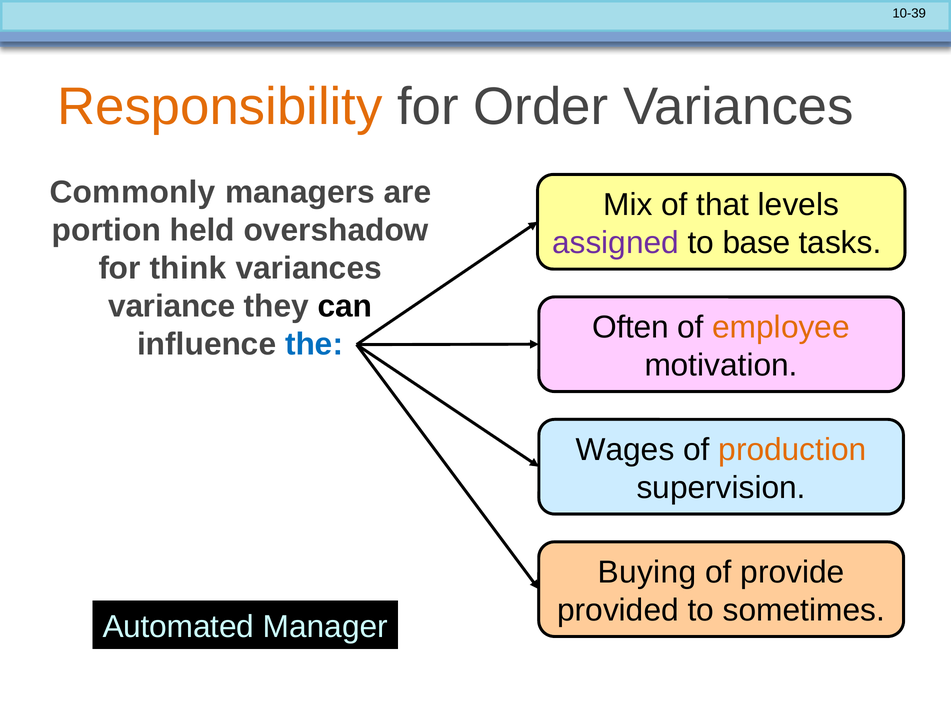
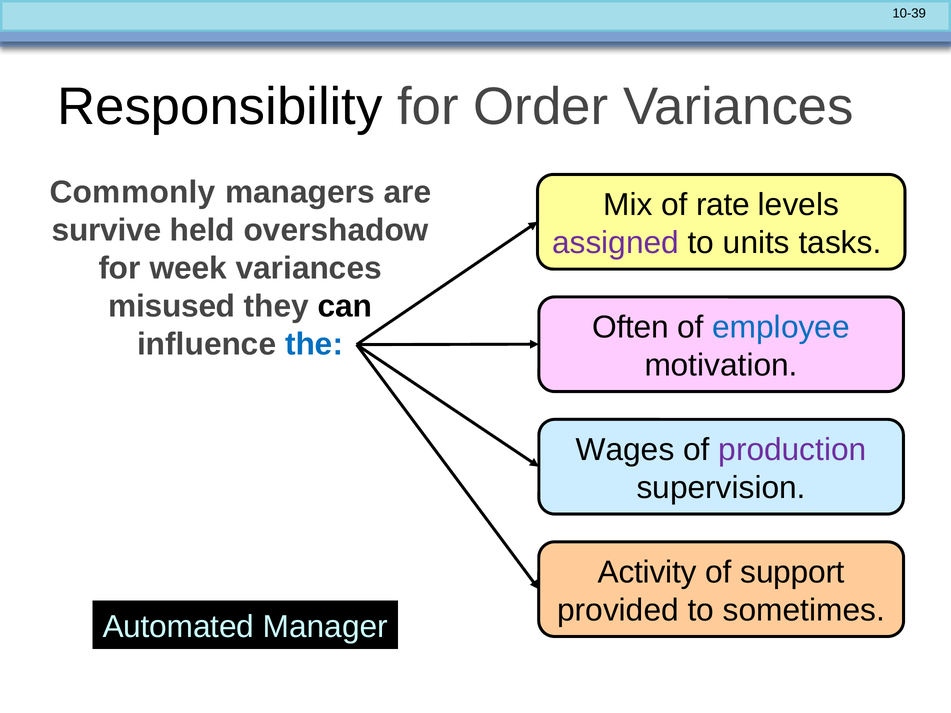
Responsibility colour: orange -> black
that: that -> rate
portion: portion -> survive
base: base -> units
think: think -> week
variance: variance -> misused
employee colour: orange -> blue
production colour: orange -> purple
Buying: Buying -> Activity
provide: provide -> support
